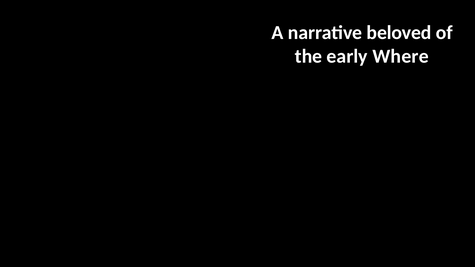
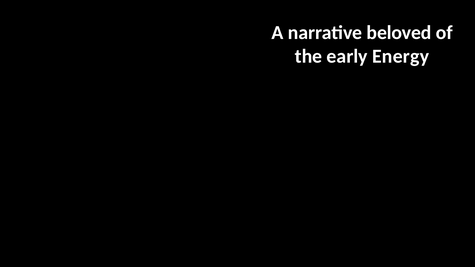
Where: Where -> Energy
